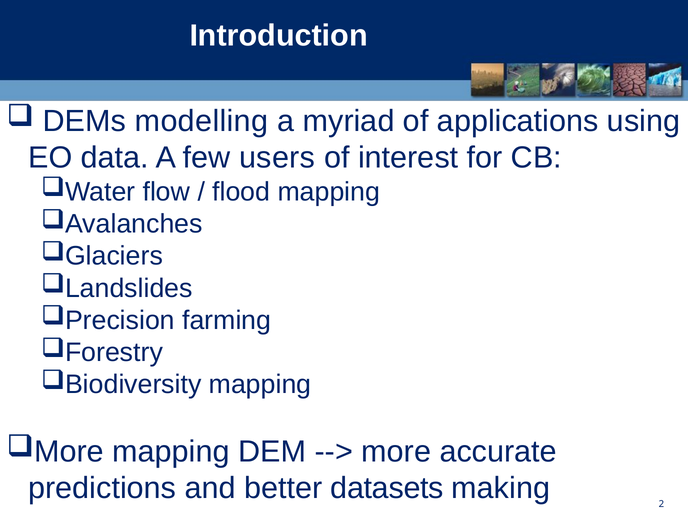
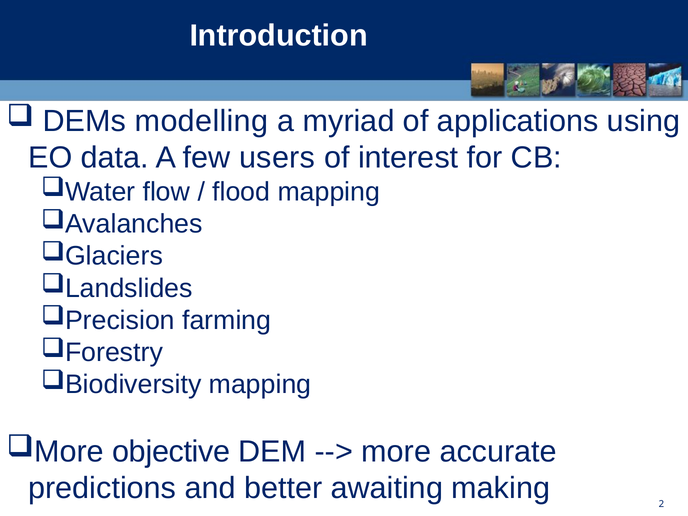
mapping at (171, 451): mapping -> objective
datasets: datasets -> awaiting
